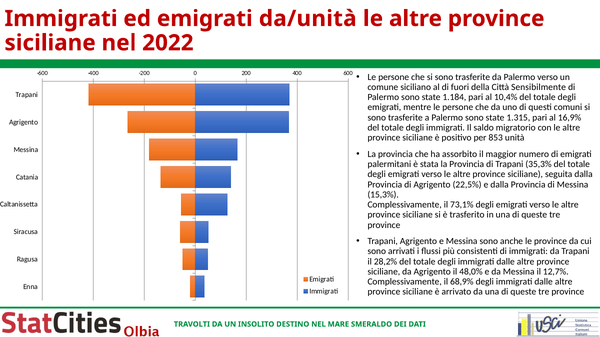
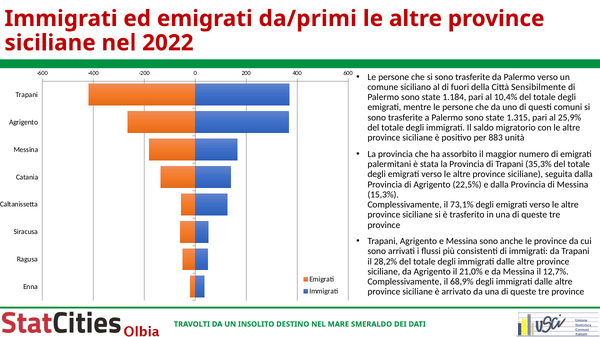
da/unità: da/unità -> da/primi
16,9%: 16,9% -> 25,9%
853: 853 -> 883
48,0%: 48,0% -> 21,0%
